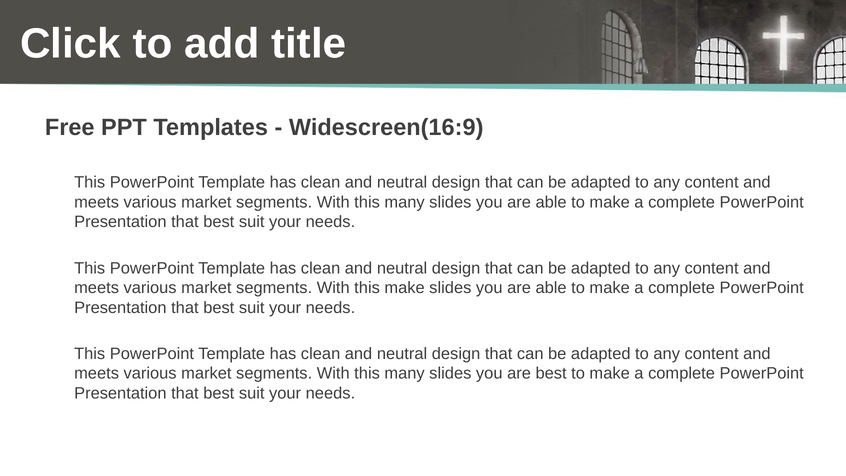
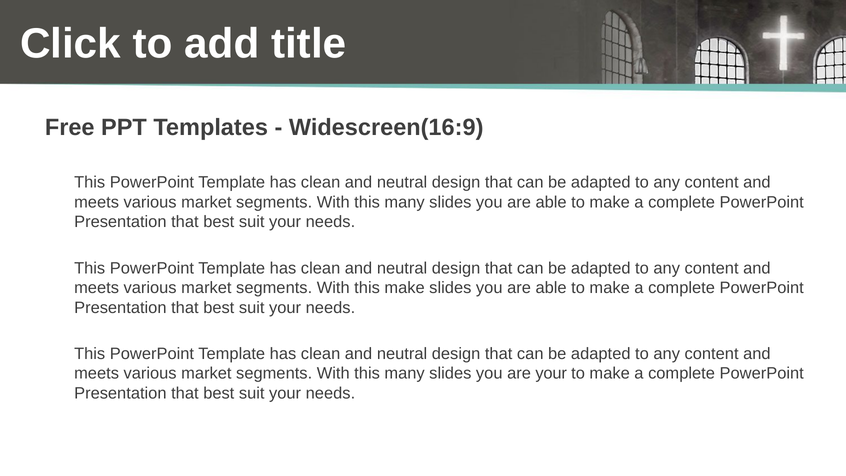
are best: best -> your
